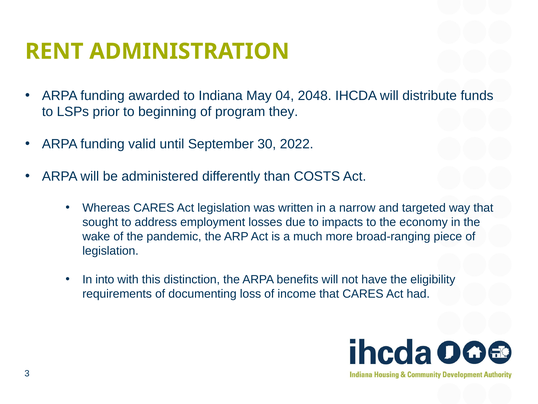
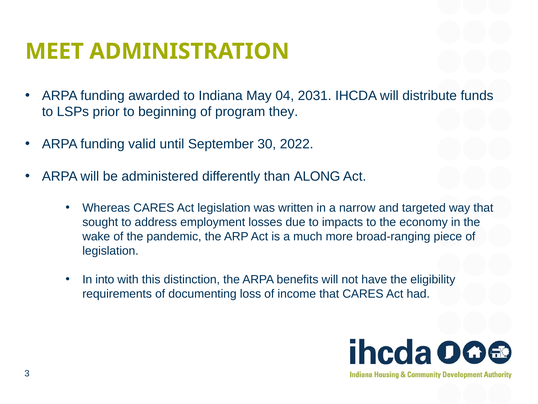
RENT: RENT -> MEET
2048: 2048 -> 2031
COSTS: COSTS -> ALONG
